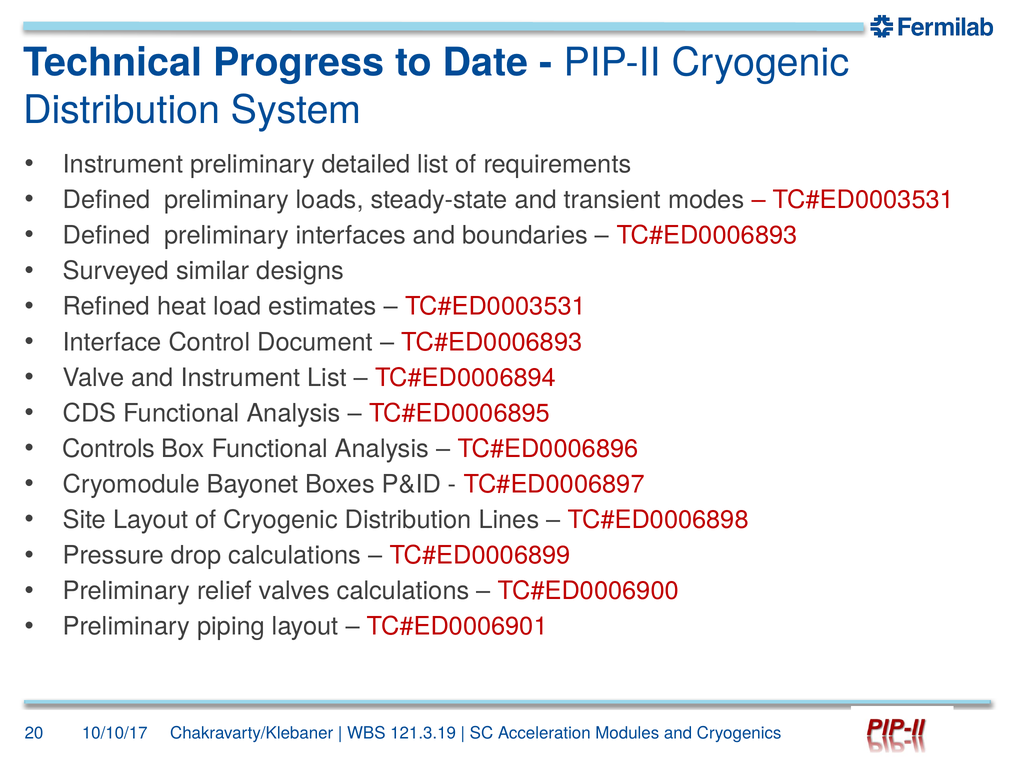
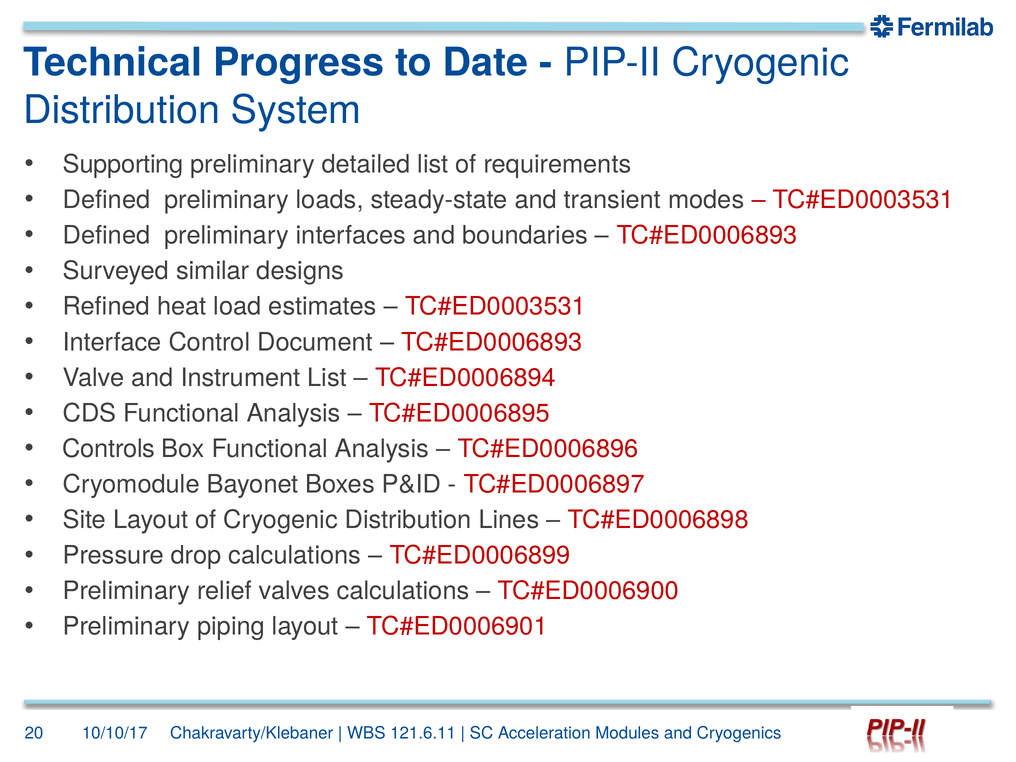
Instrument at (123, 164): Instrument -> Supporting
121.3.19: 121.3.19 -> 121.6.11
